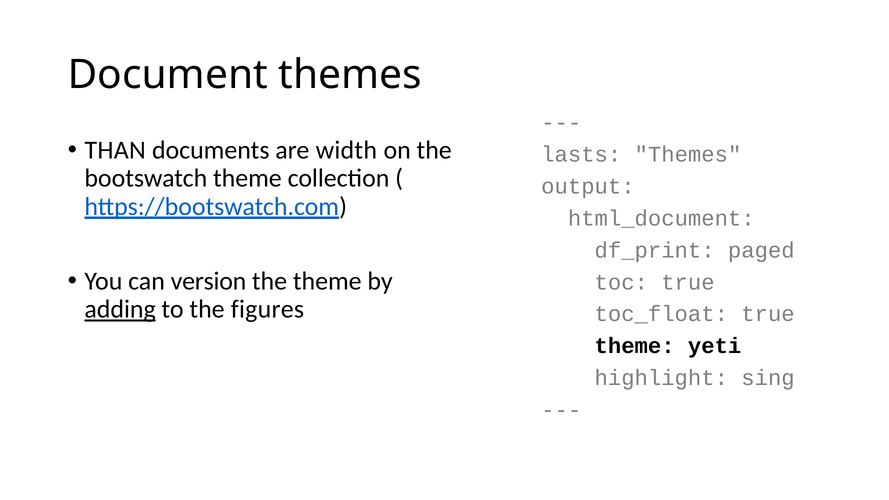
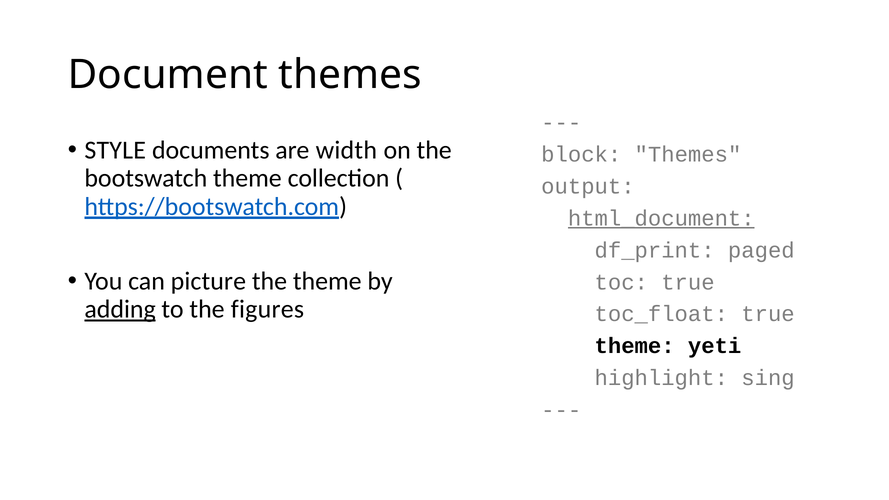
THAN: THAN -> STYLE
lasts: lasts -> block
html_document underline: none -> present
version: version -> picture
